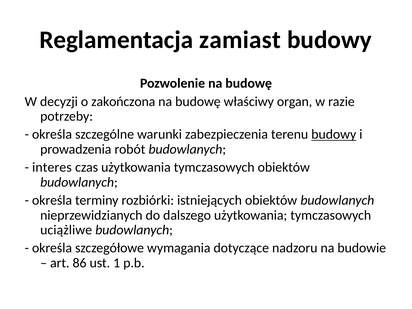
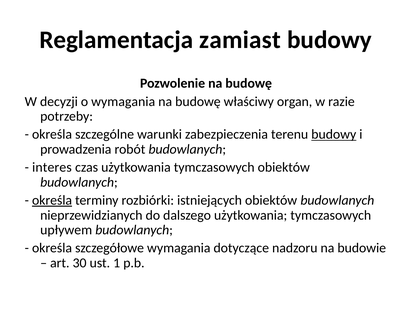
o zakończona: zakończona -> wymagania
określa at (52, 200) underline: none -> present
uciążliwe: uciążliwe -> upływem
86: 86 -> 30
